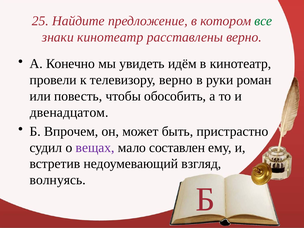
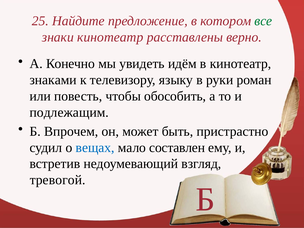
провели: провели -> знаками
телевизору верно: верно -> языку
двенадцатом: двенадцатом -> подлежащим
вещах colour: purple -> blue
волнуясь: волнуясь -> тревогой
